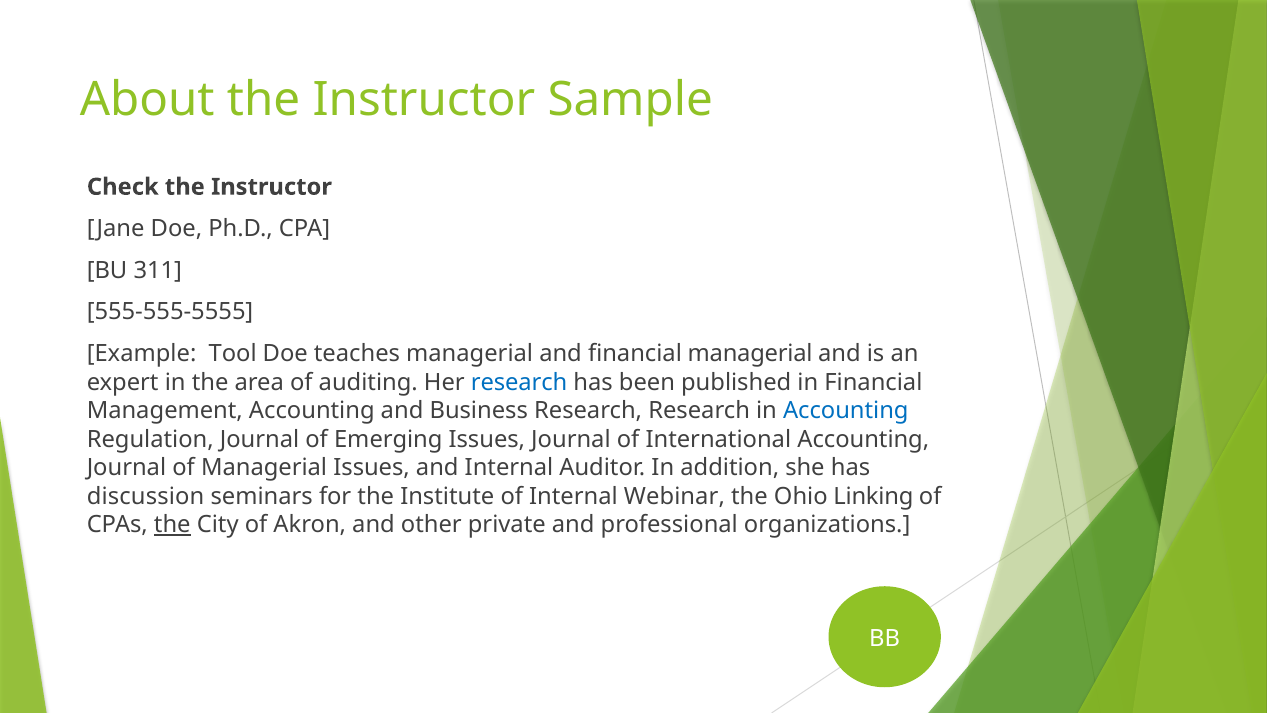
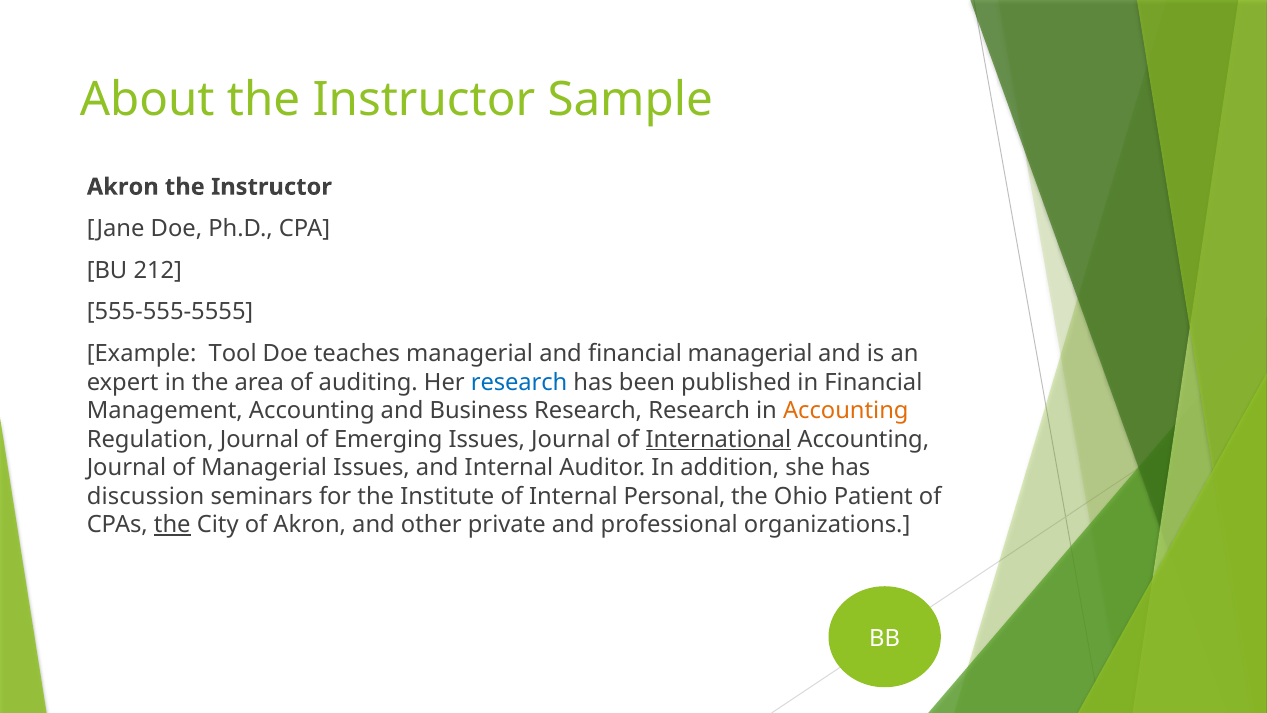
Check at (123, 187): Check -> Akron
311: 311 -> 212
Accounting at (846, 411) colour: blue -> orange
International underline: none -> present
Webinar: Webinar -> Personal
Linking: Linking -> Patient
